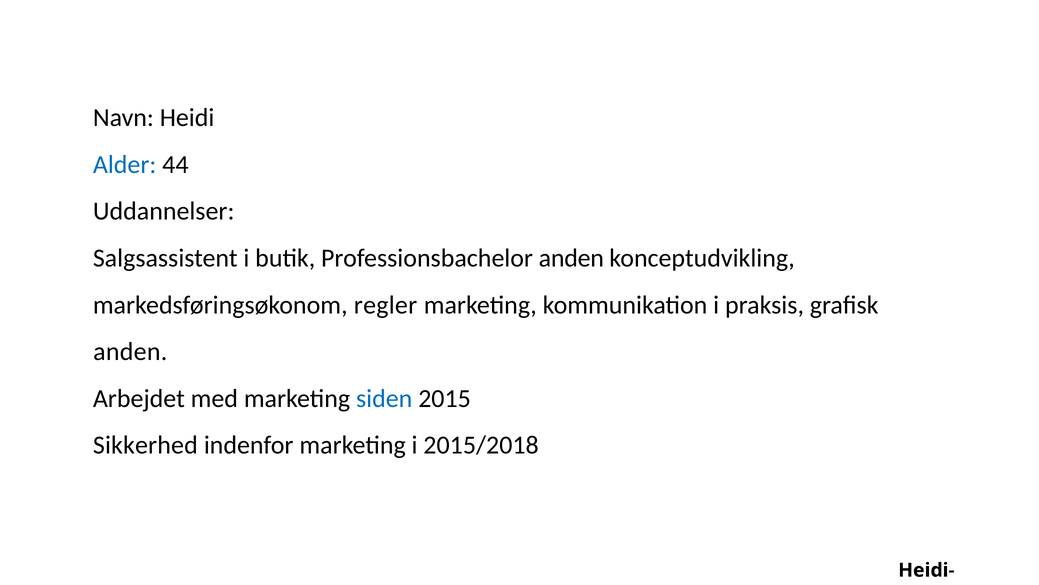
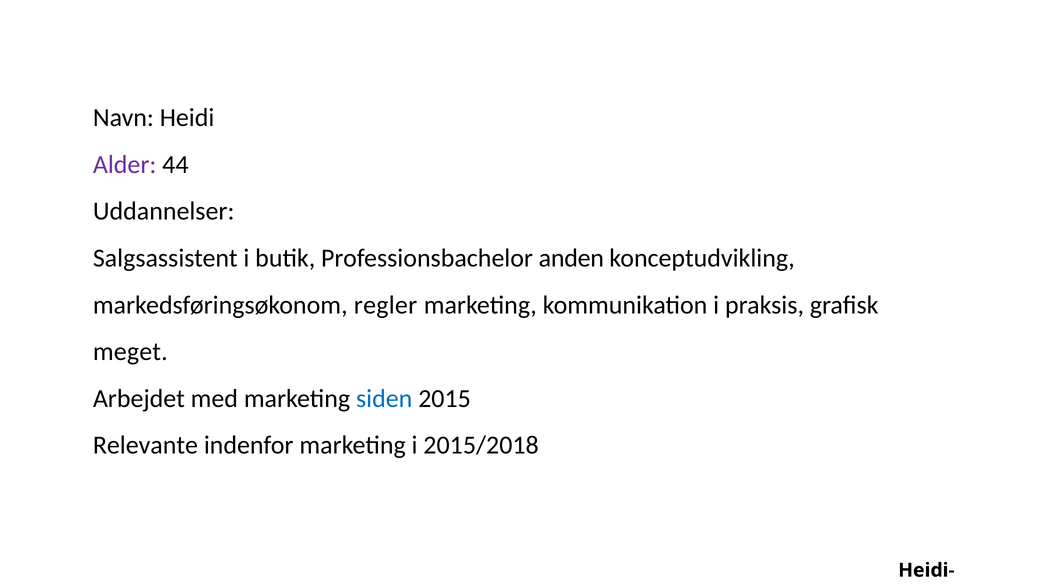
Alder colour: blue -> purple
anden at (130, 351): anden -> meget
Sikkerhed: Sikkerhed -> Relevante
